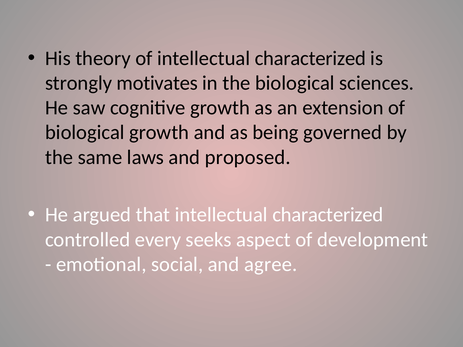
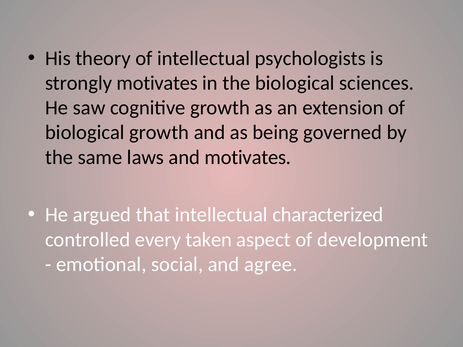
of intellectual characterized: characterized -> psychologists
and proposed: proposed -> motivates
seeks: seeks -> taken
